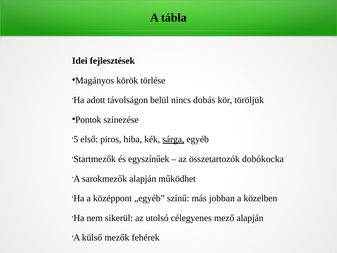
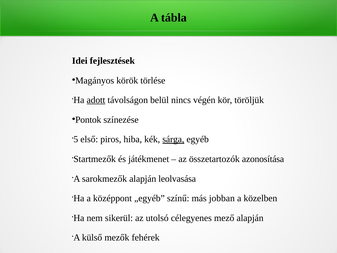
adott underline: none -> present
dobás: dobás -> végén
egyszínűek: egyszínűek -> játékmenet
dobókocka: dobókocka -> azonosítása
működhet: működhet -> leolvasása
